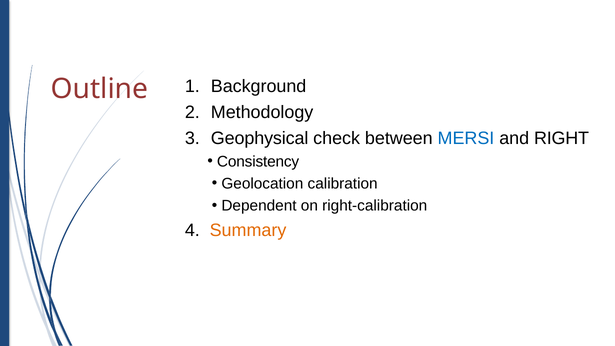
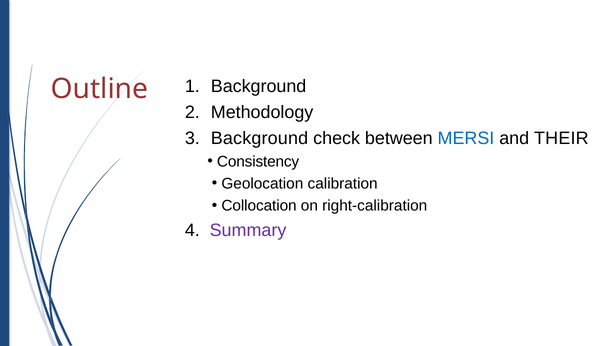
Geophysical at (260, 138): Geophysical -> Background
RIGHT: RIGHT -> THEIR
Dependent: Dependent -> Collocation
Summary colour: orange -> purple
